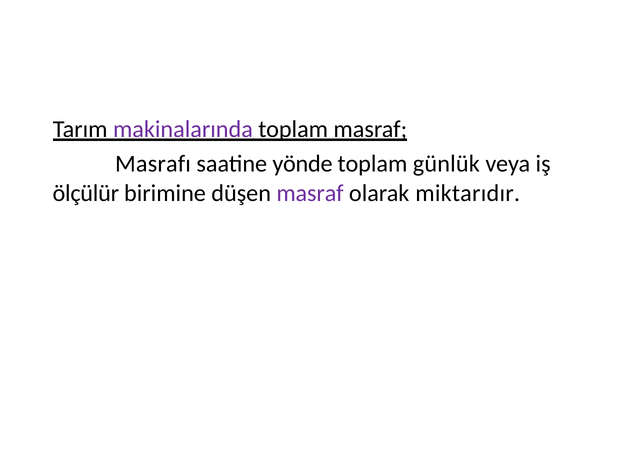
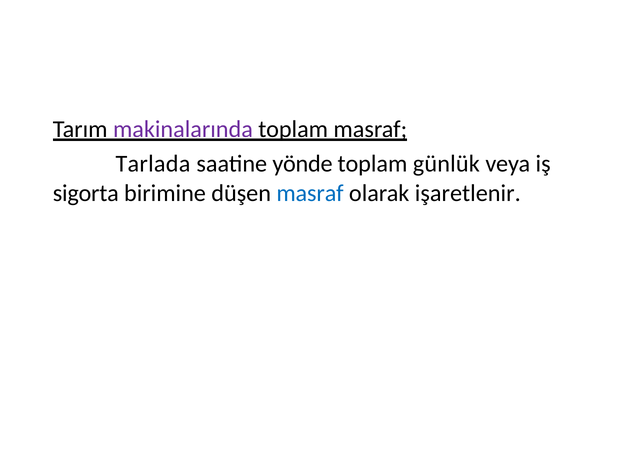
Masrafı: Masrafı -> Tarlada
ölçülür: ölçülür -> sigorta
masraf at (310, 193) colour: purple -> blue
miktarıdır: miktarıdır -> işaretlenir
